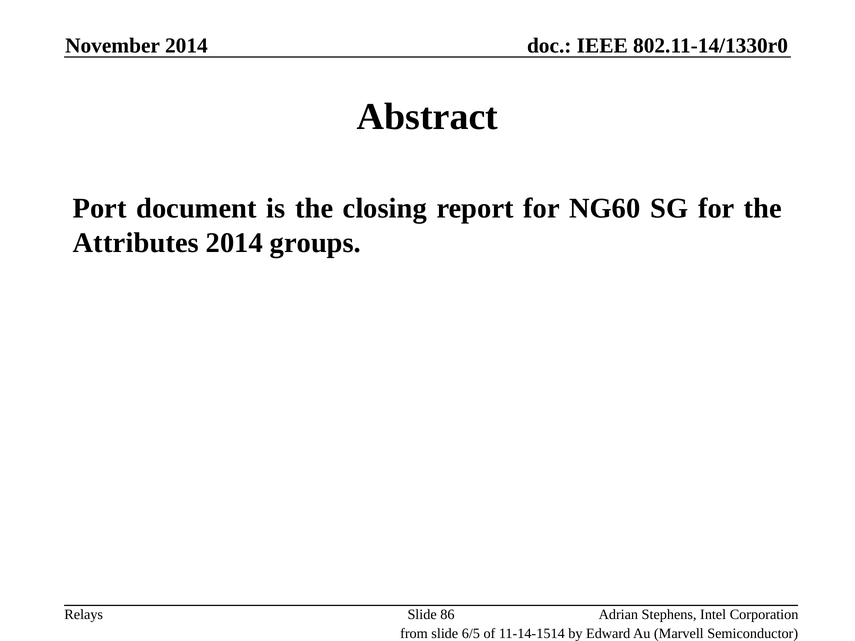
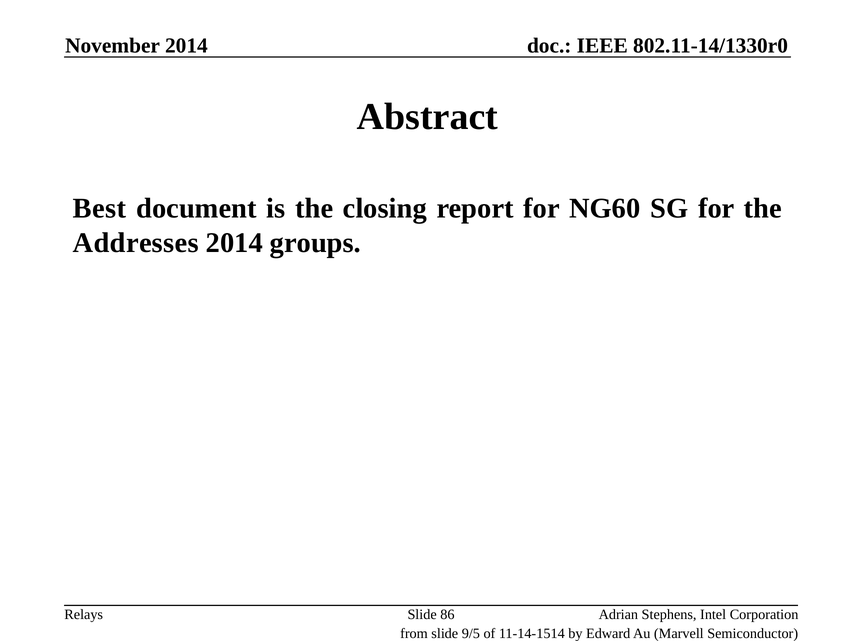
Port: Port -> Best
Attributes: Attributes -> Addresses
6/5: 6/5 -> 9/5
